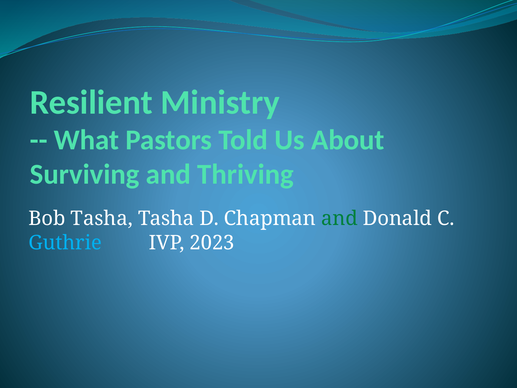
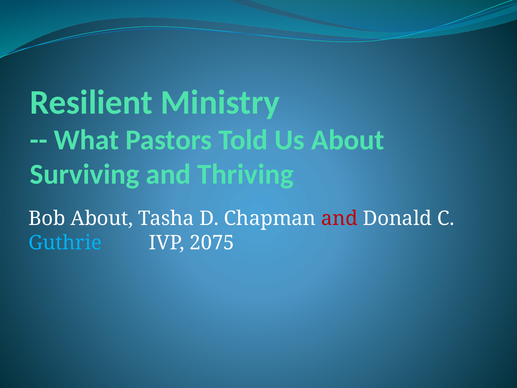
Bob Tasha: Tasha -> About
and at (339, 218) colour: green -> red
2023: 2023 -> 2075
